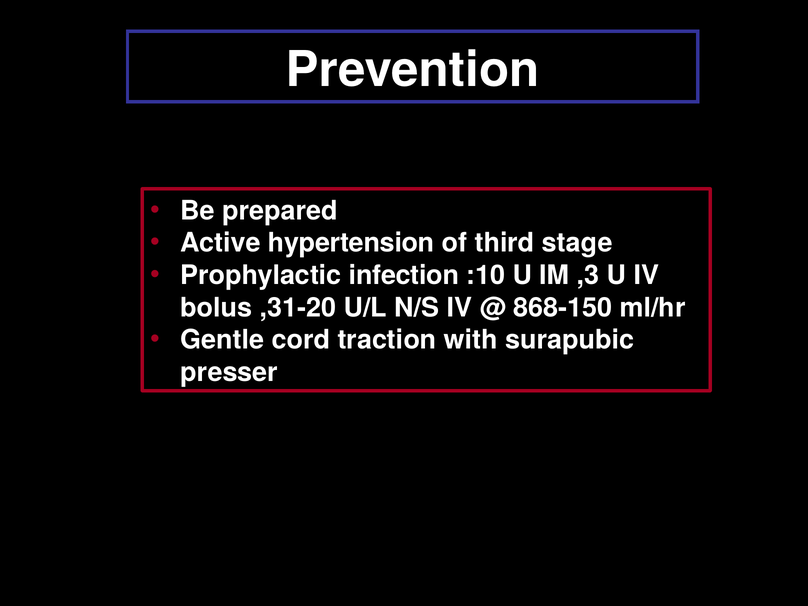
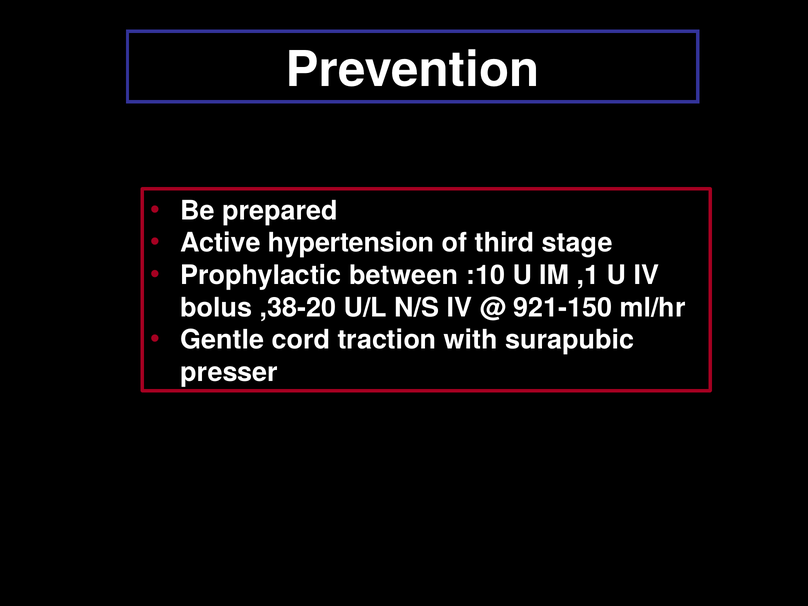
infection: infection -> between
,3: ,3 -> ,1
,31-20: ,31-20 -> ,38-20
868-150: 868-150 -> 921-150
